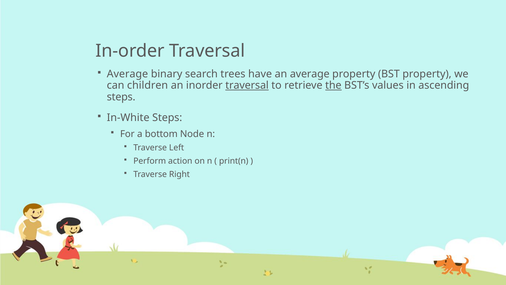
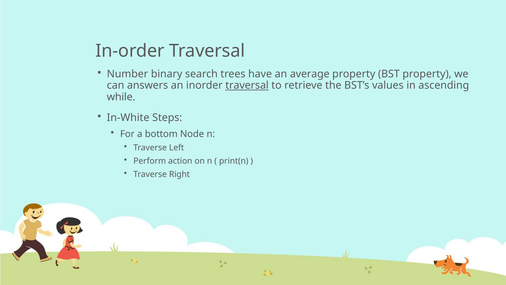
Average at (127, 74): Average -> Number
children: children -> answers
the underline: present -> none
steps at (121, 97): steps -> while
